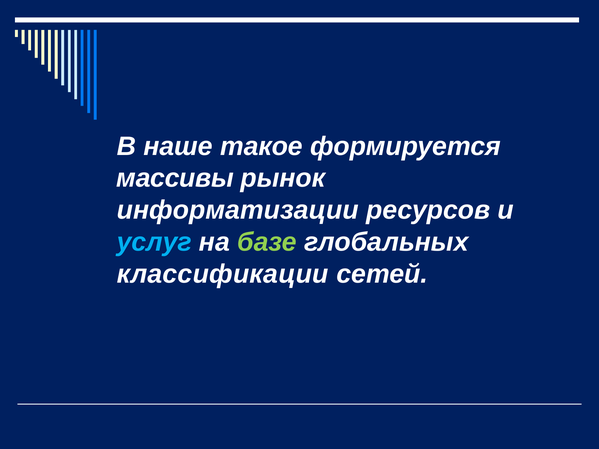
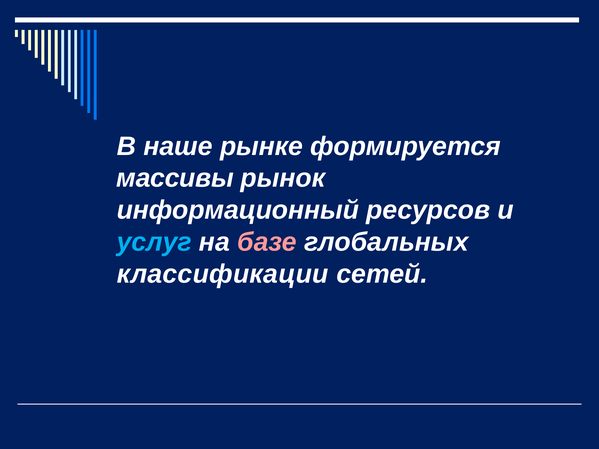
такое: такое -> рынке
информатизации: информатизации -> информационный
базе colour: light green -> pink
